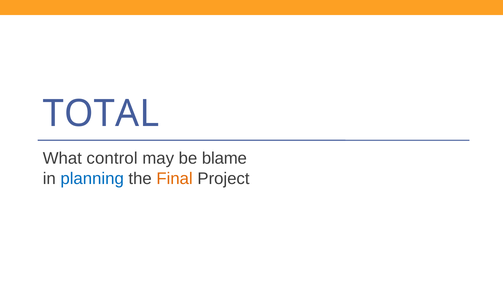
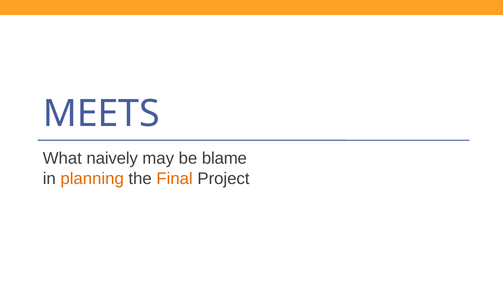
TOTAL: TOTAL -> MEETS
control: control -> naively
planning colour: blue -> orange
